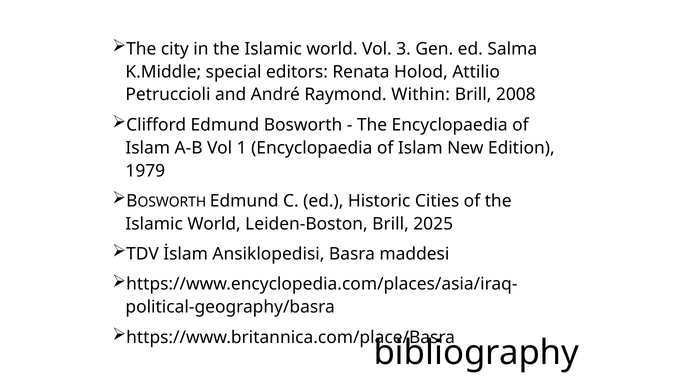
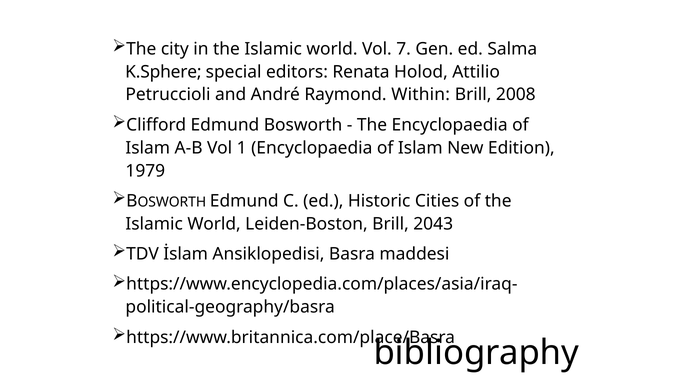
3: 3 -> 7
K.Middle: K.Middle -> K.Sphere
2025: 2025 -> 2043
